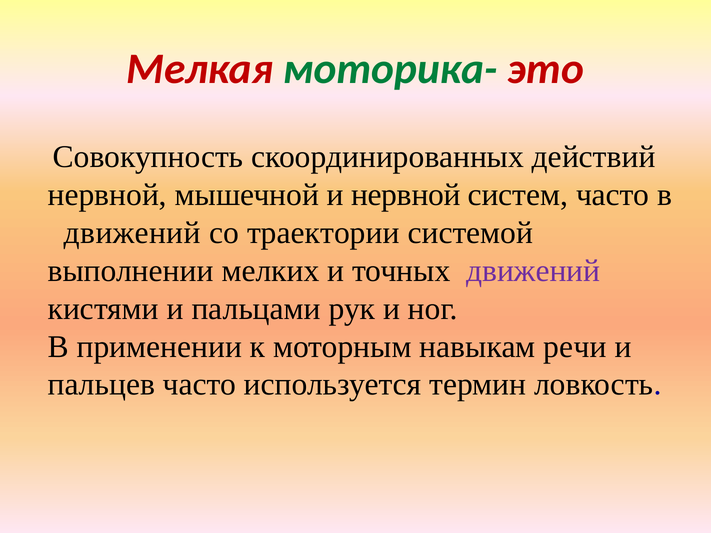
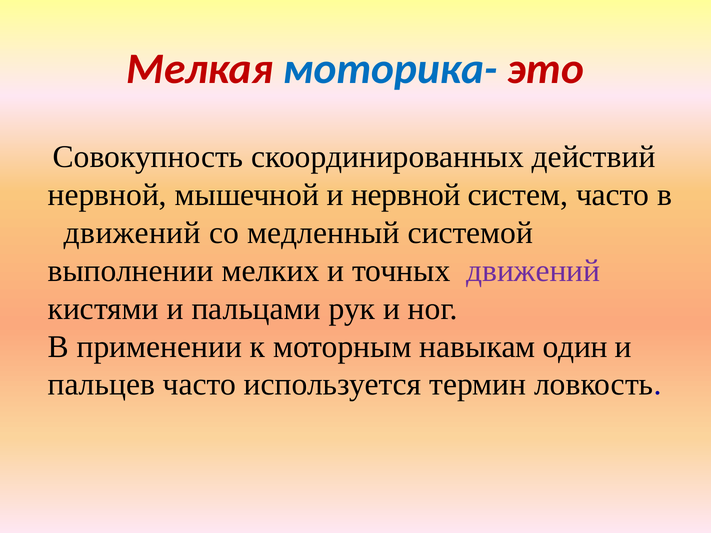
моторика- colour: green -> blue
траектории: траектории -> медленный
речи: речи -> один
